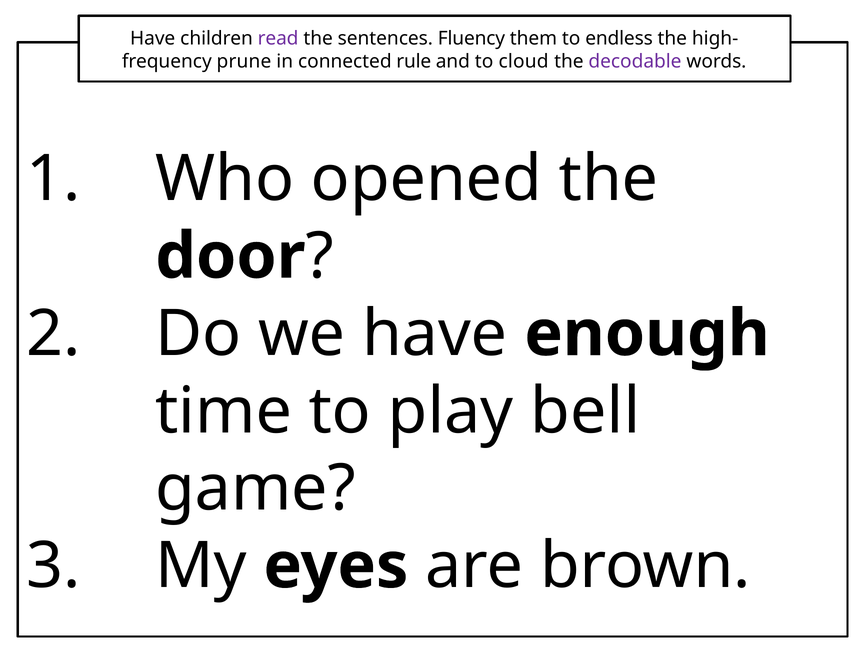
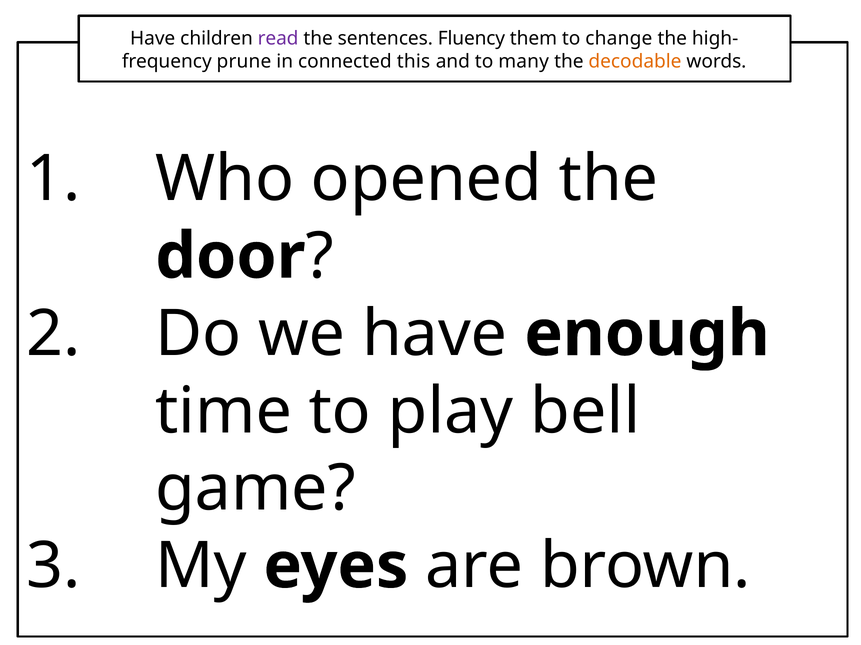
endless: endless -> change
rule: rule -> this
cloud: cloud -> many
decodable colour: purple -> orange
